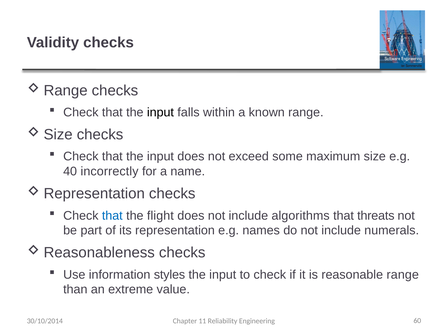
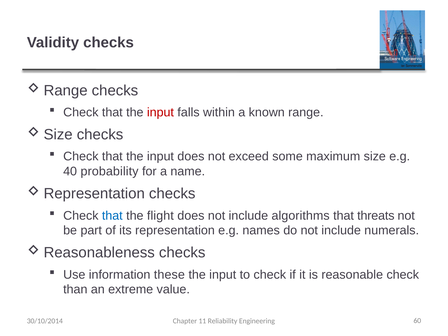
input at (160, 112) colour: black -> red
incorrectly: incorrectly -> probability
styles: styles -> these
reasonable range: range -> check
